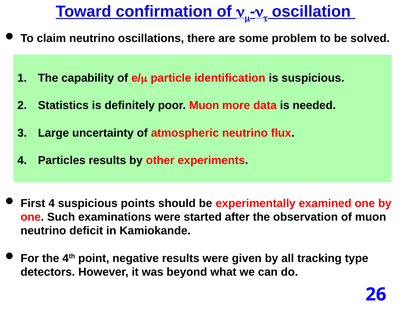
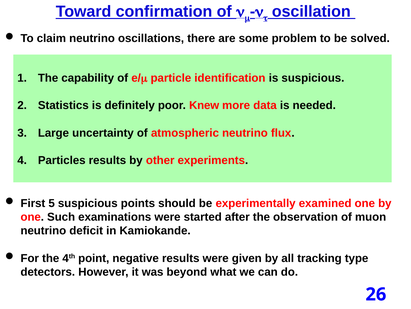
poor Muon: Muon -> Knew
First 4: 4 -> 5
